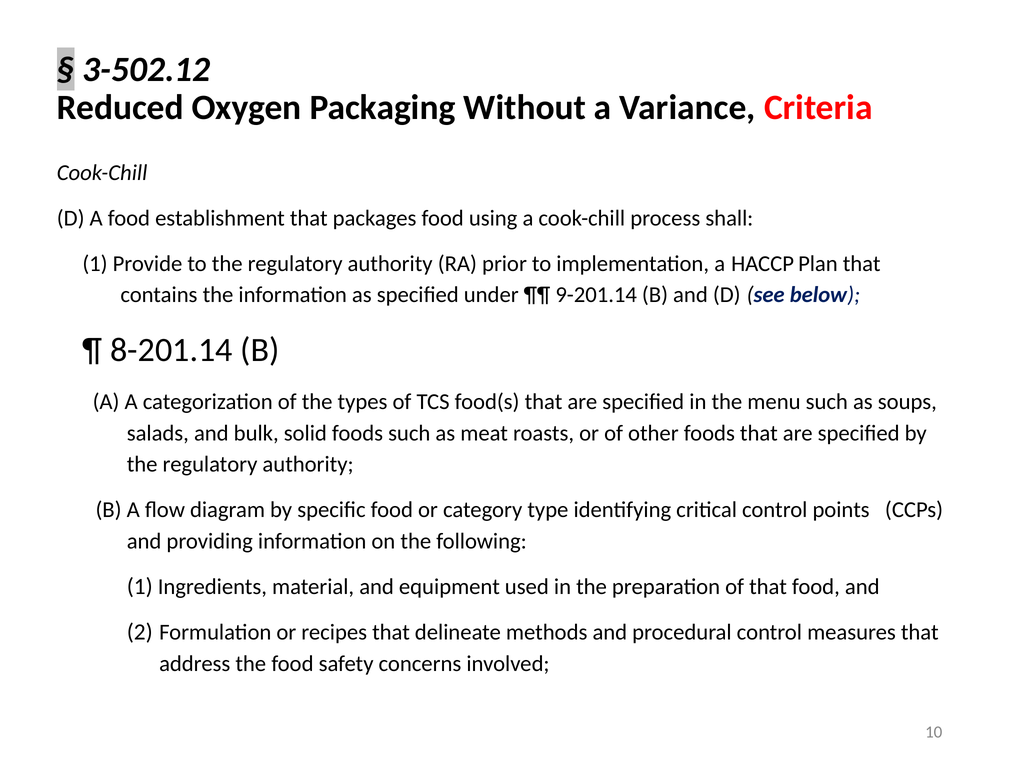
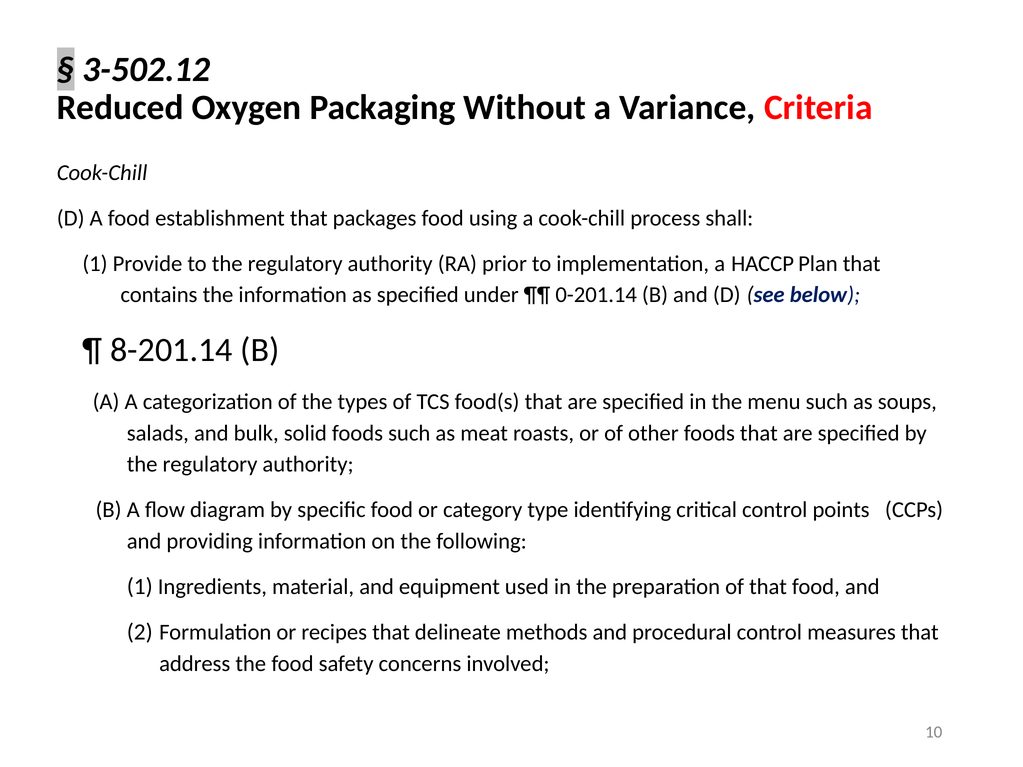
9-201.14: 9-201.14 -> 0-201.14
